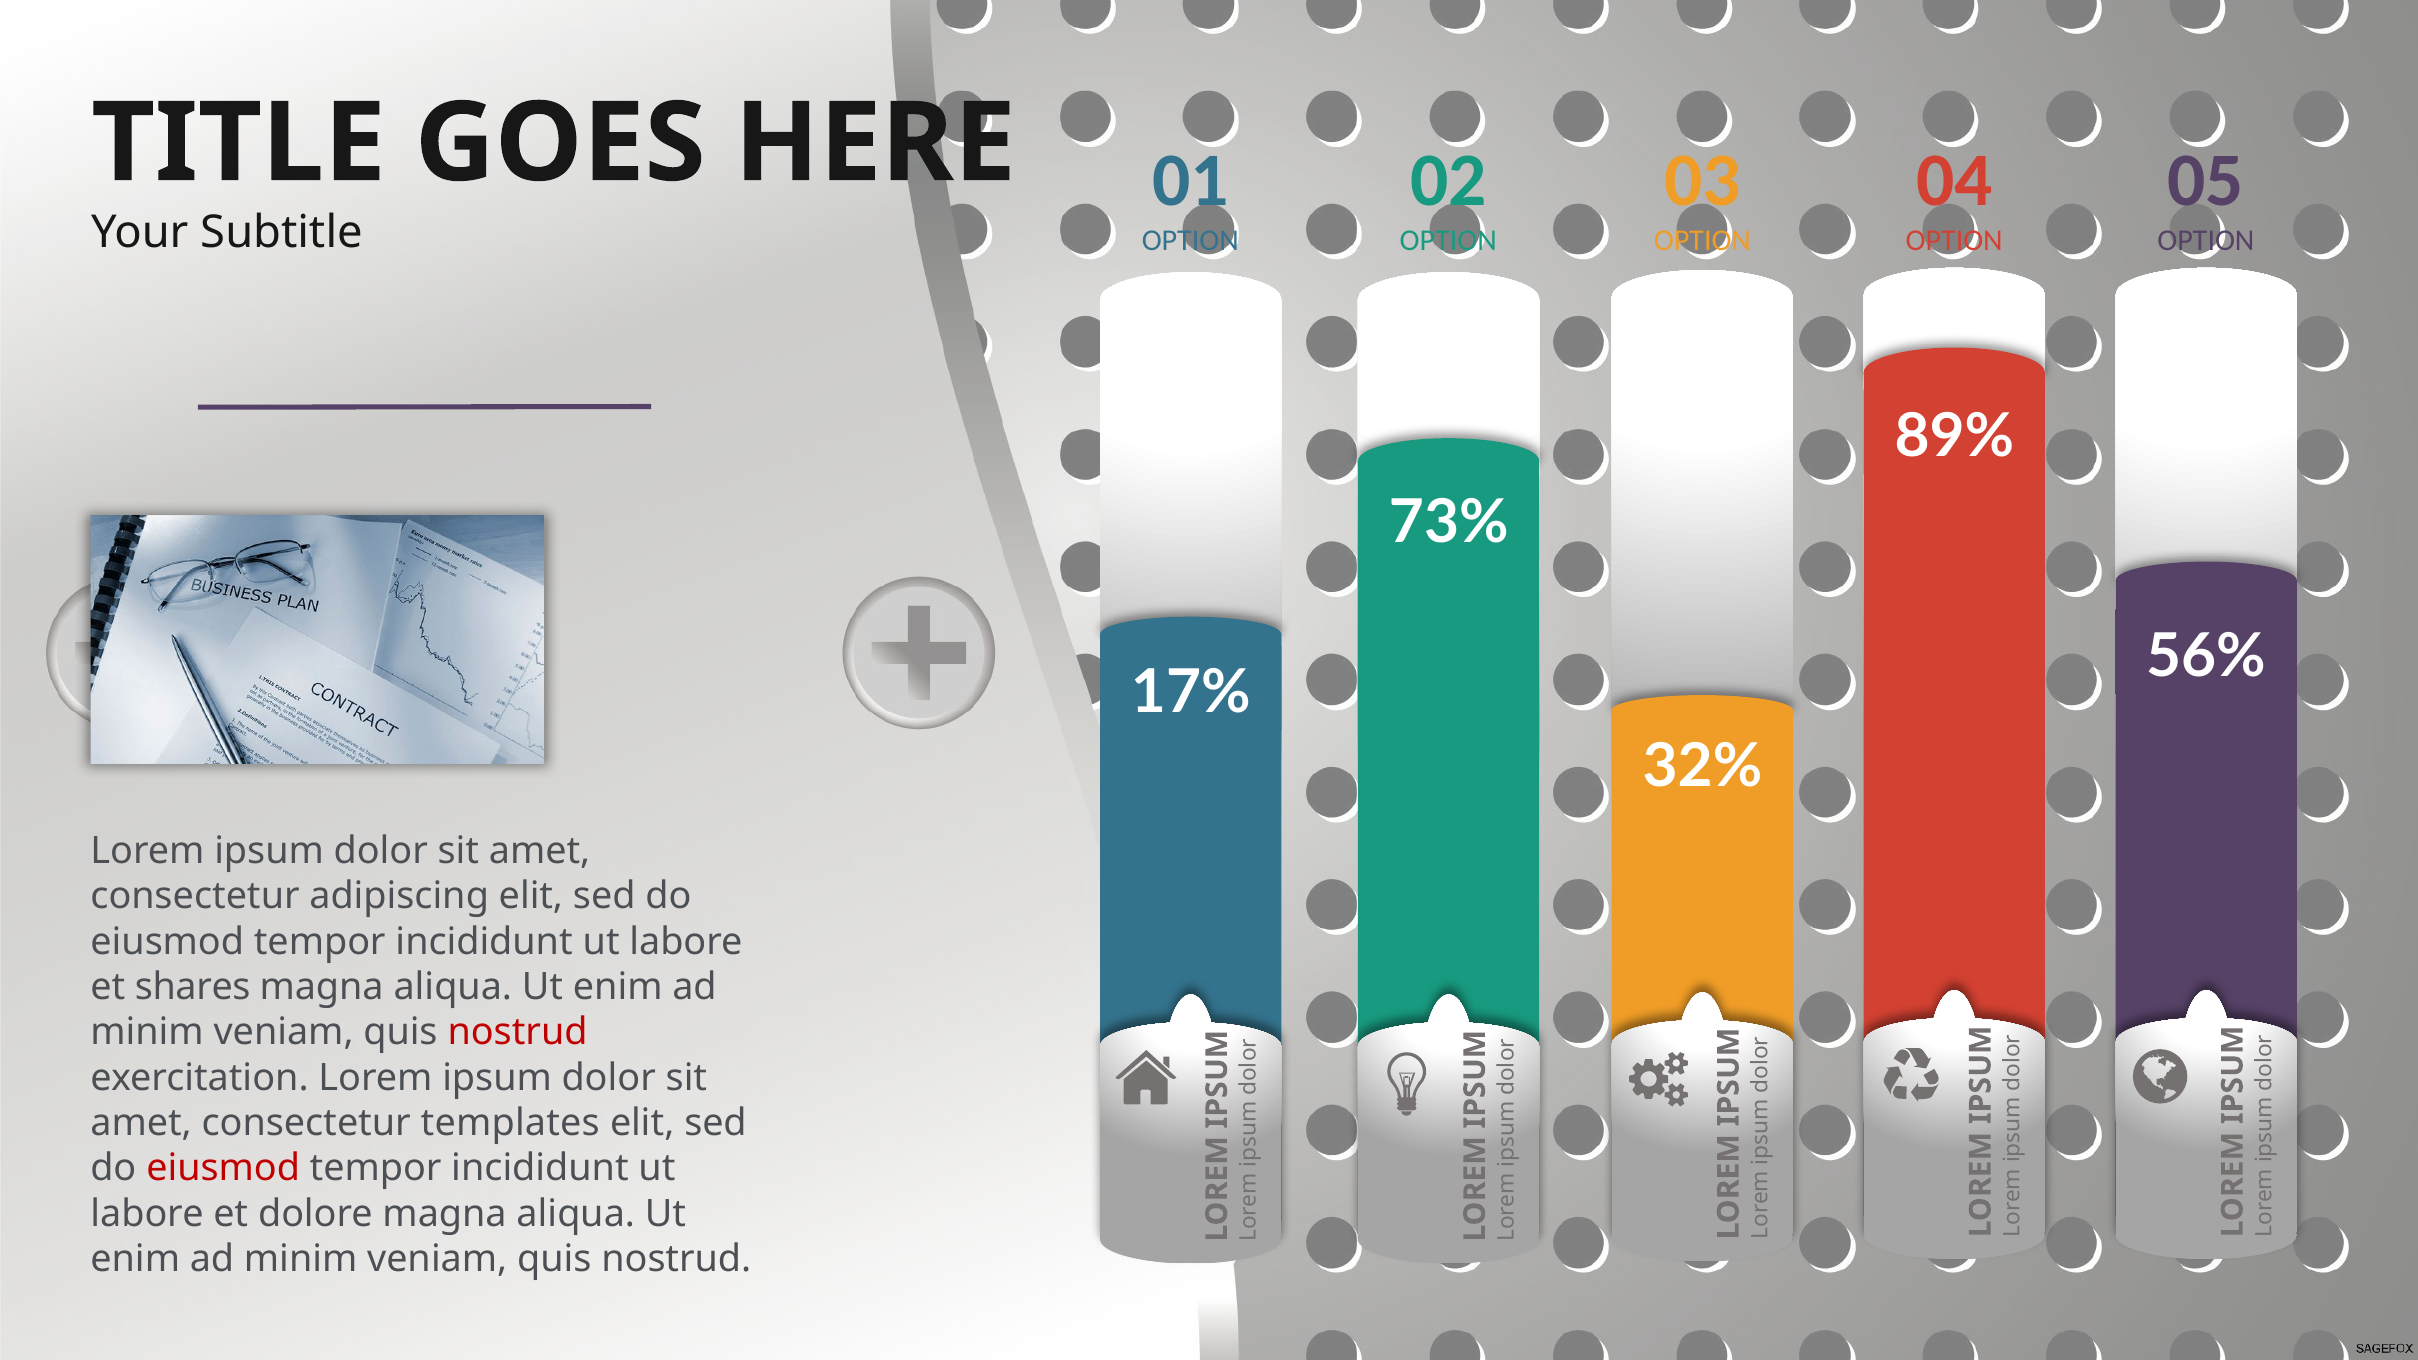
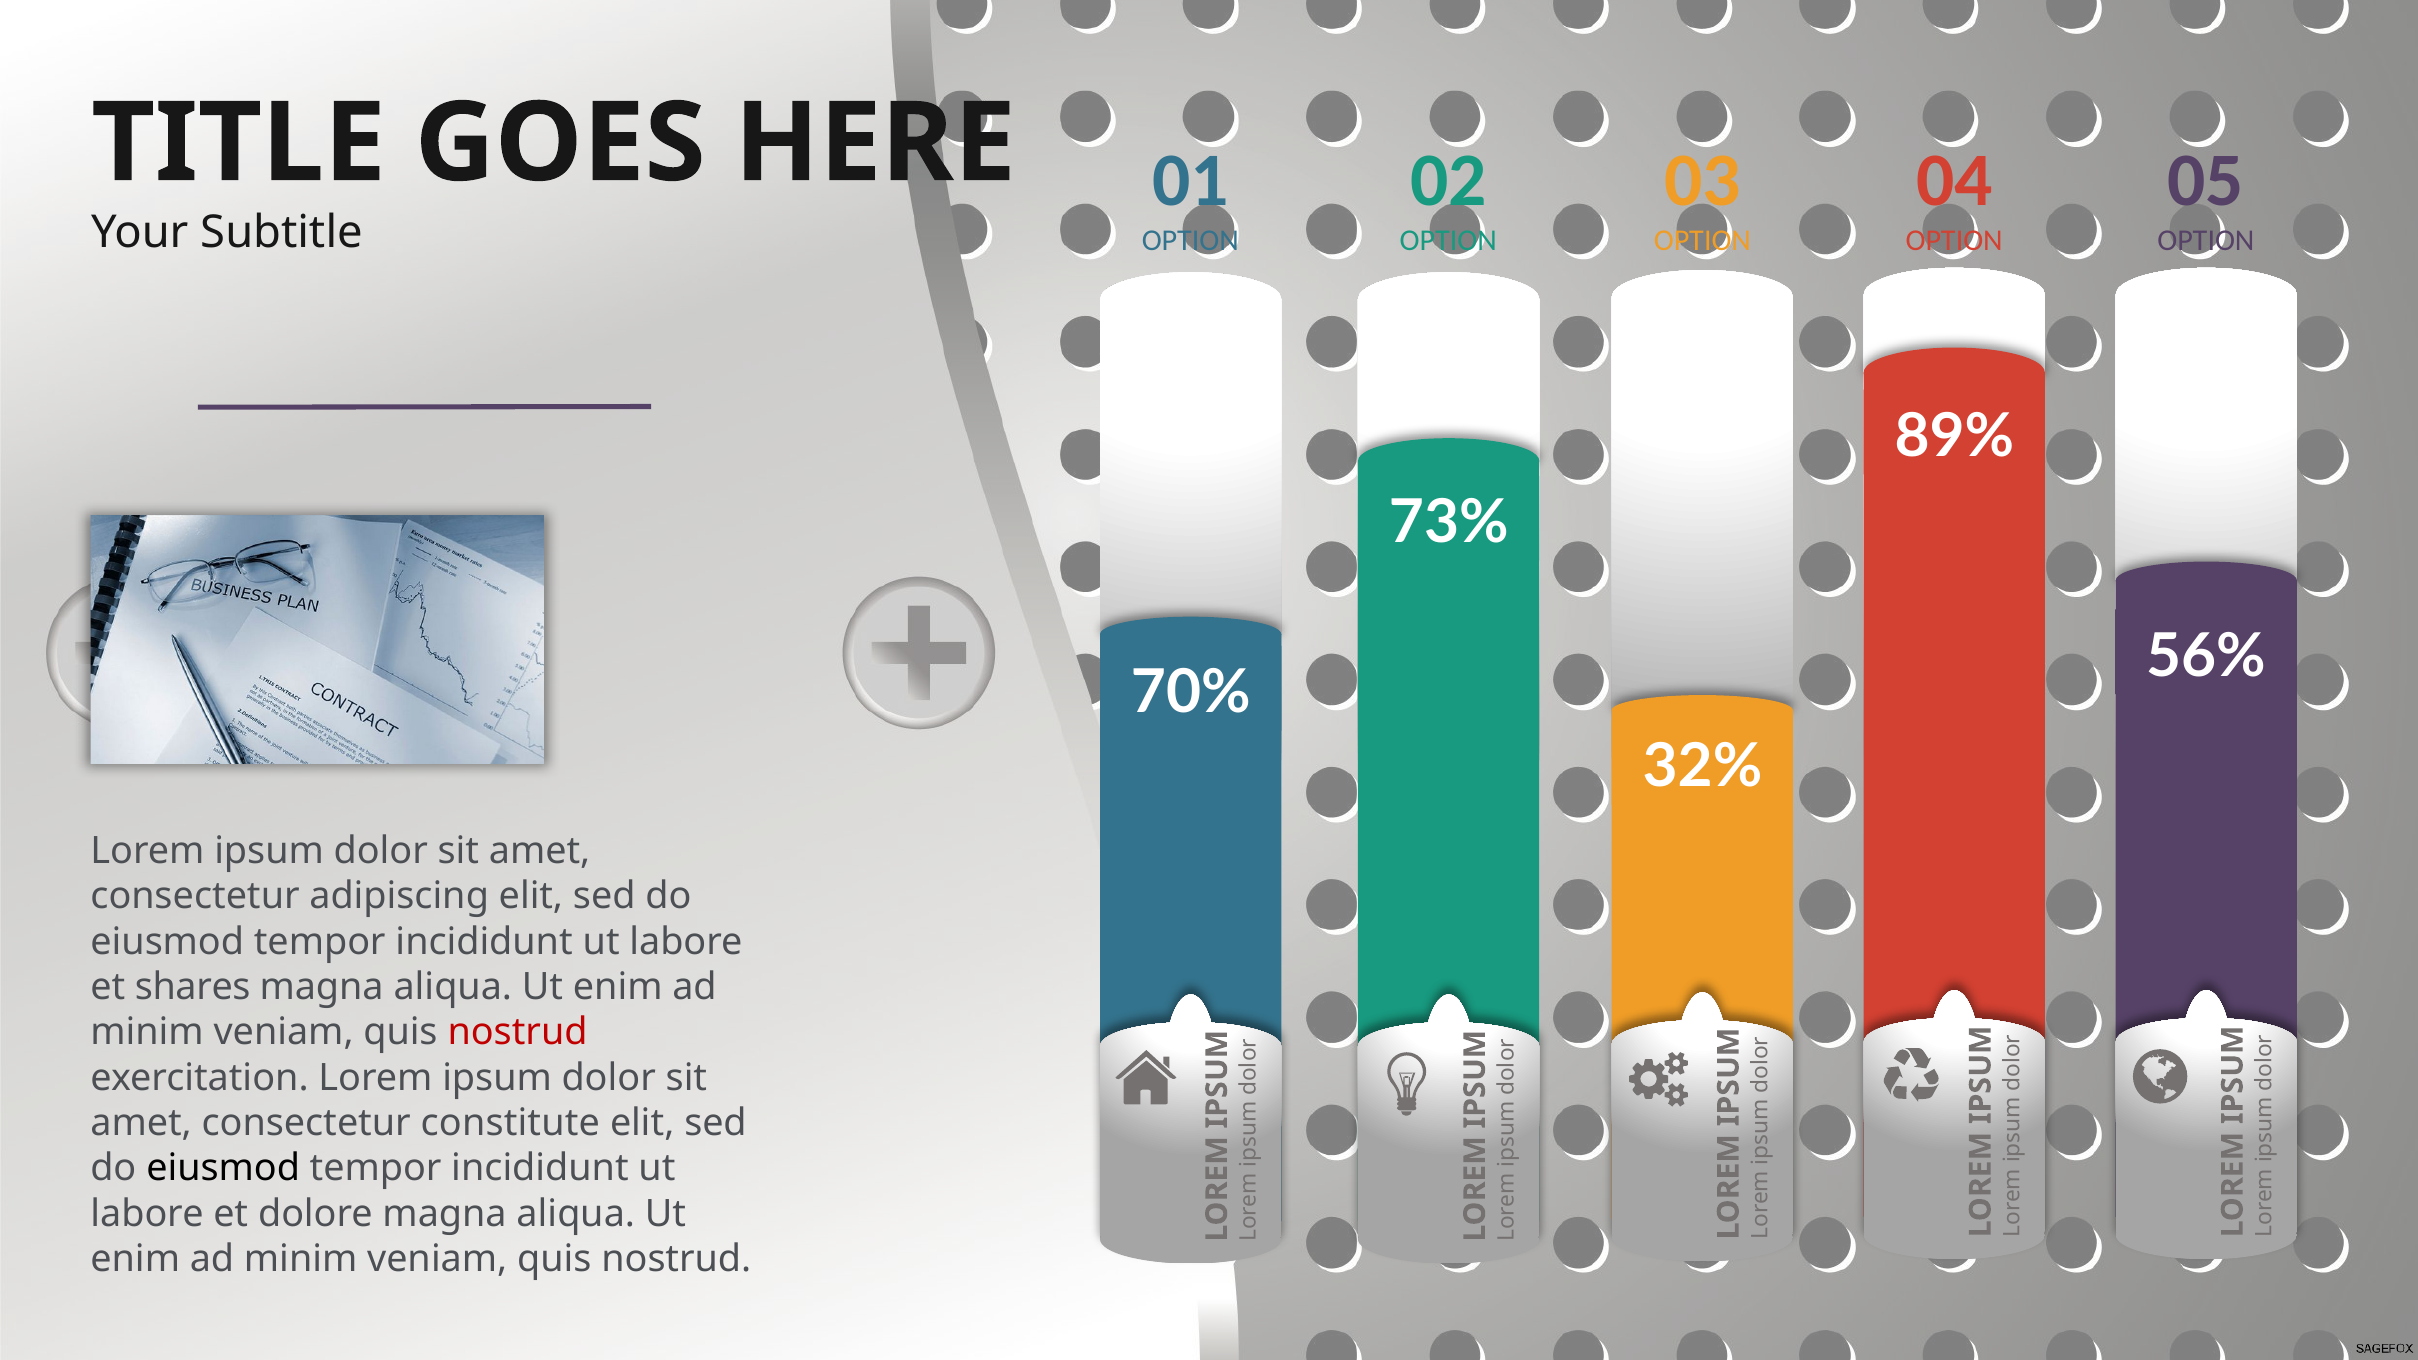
17%: 17% -> 70%
templates: templates -> constitute
eiusmod at (223, 1168) colour: red -> black
